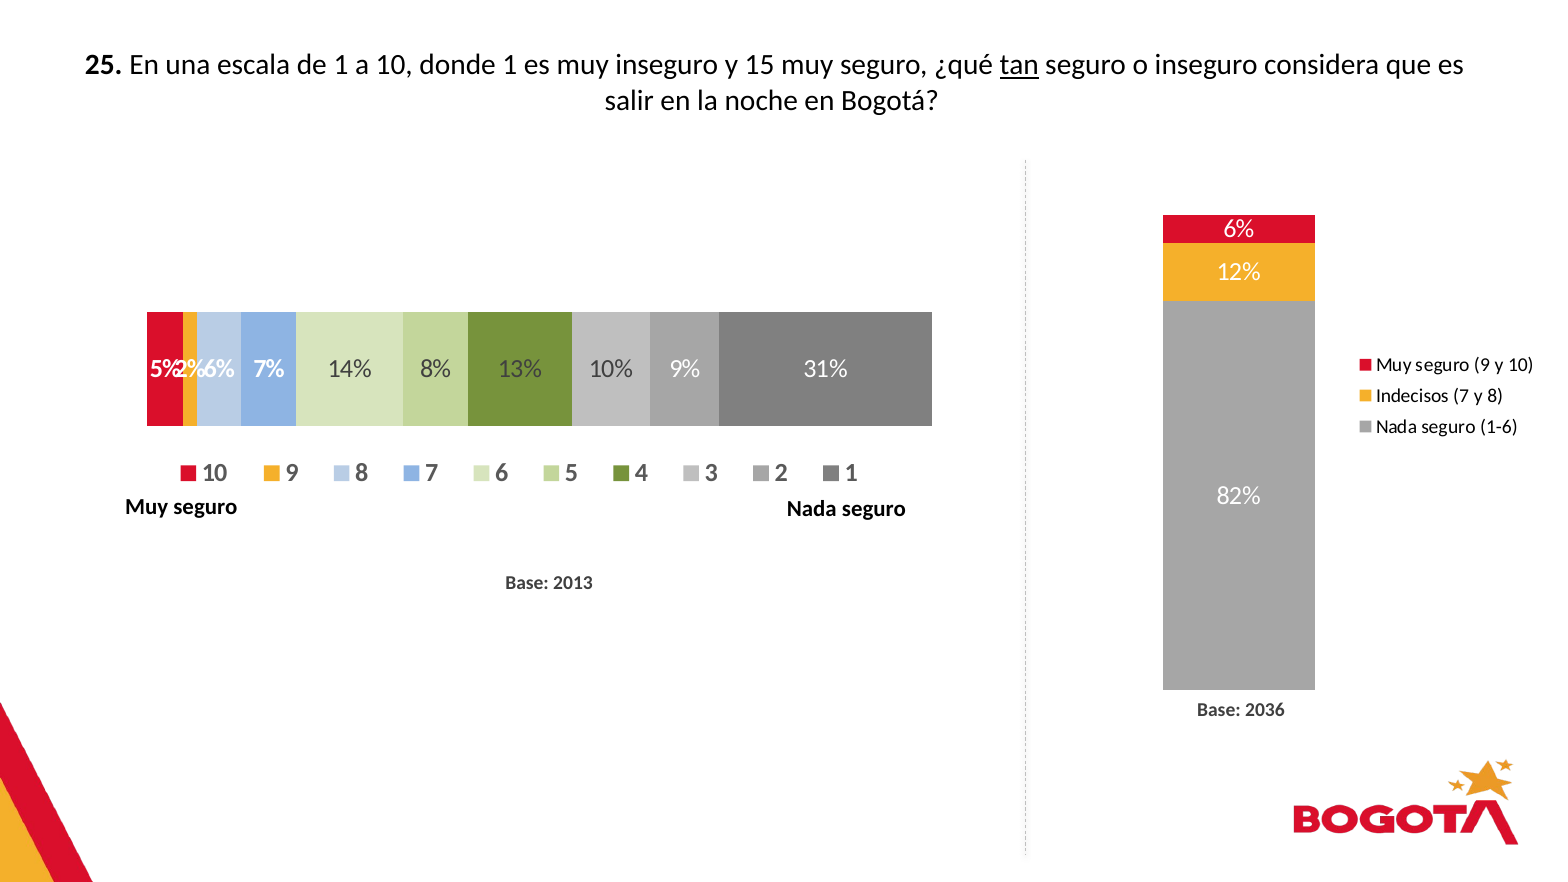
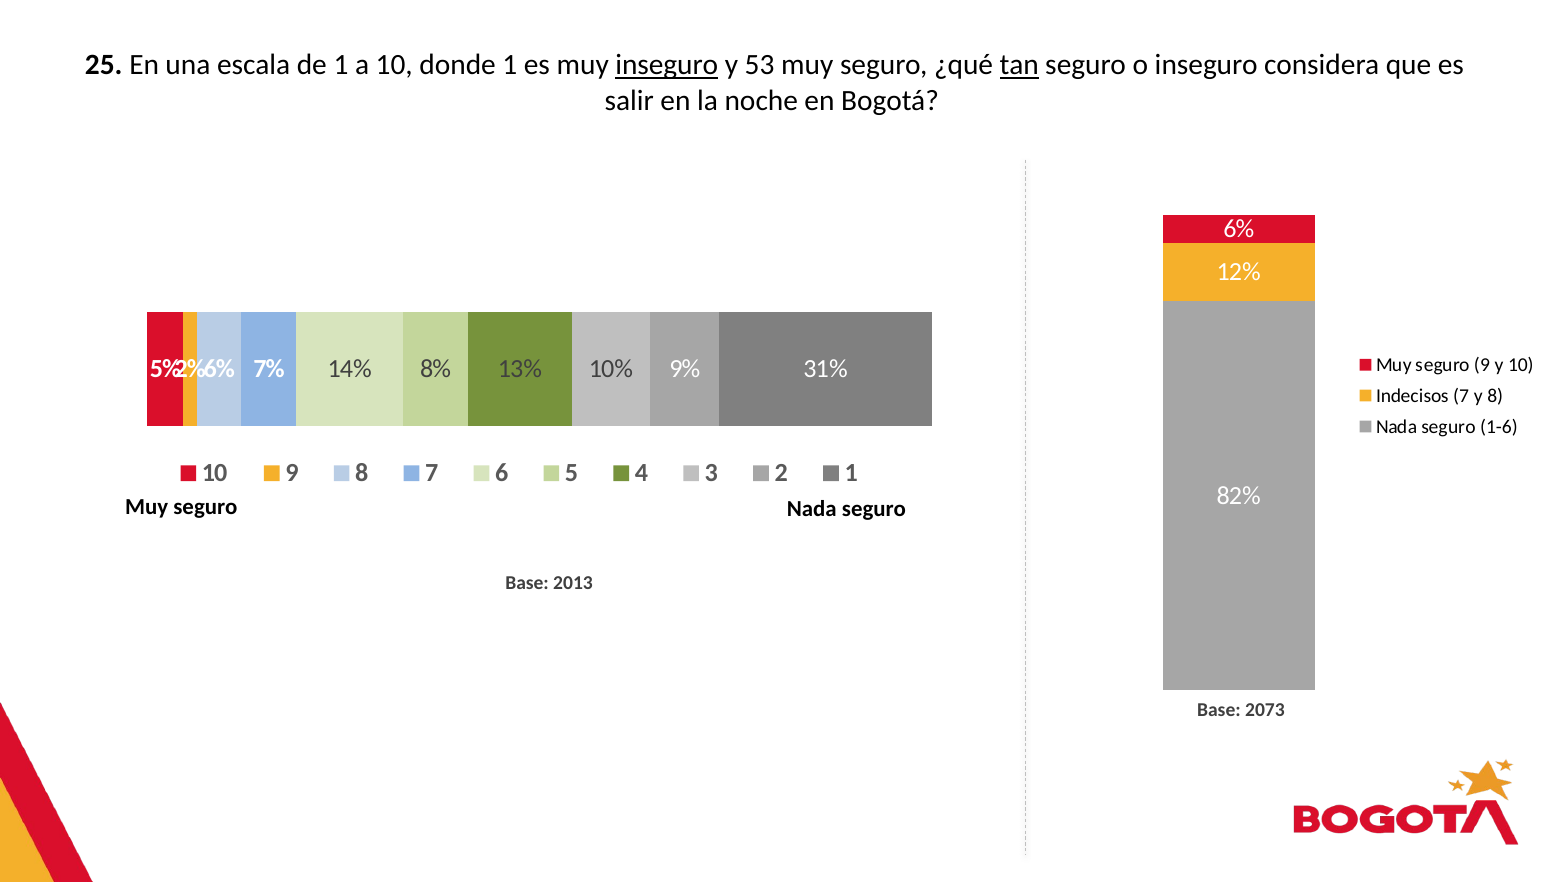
inseguro at (667, 65) underline: none -> present
15: 15 -> 53
2036: 2036 -> 2073
